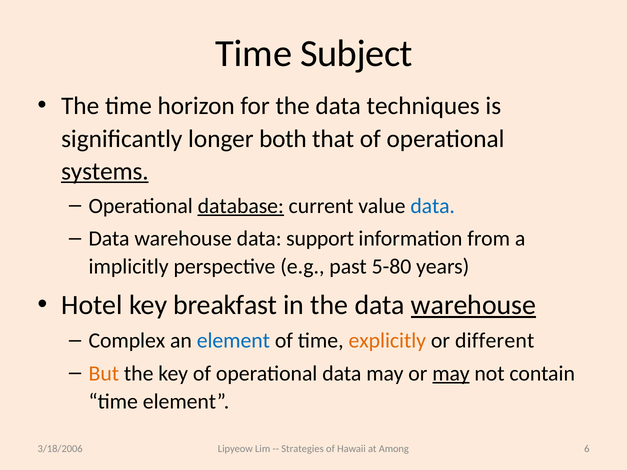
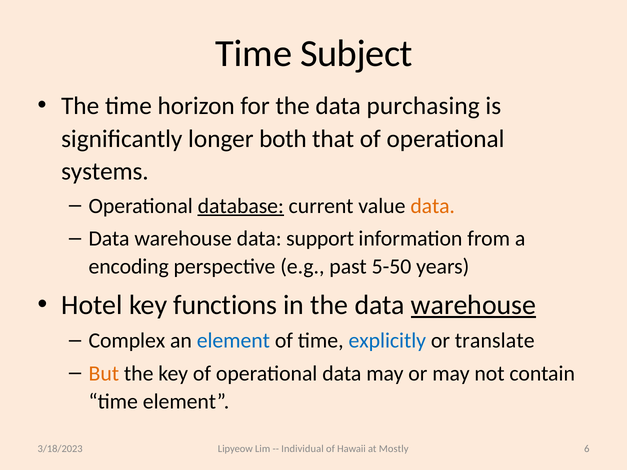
techniques: techniques -> purchasing
systems underline: present -> none
data at (433, 206) colour: blue -> orange
implicitly: implicitly -> encoding
5-80: 5-80 -> 5-50
breakfast: breakfast -> functions
explicitly colour: orange -> blue
different: different -> translate
may at (451, 374) underline: present -> none
3/18/2006: 3/18/2006 -> 3/18/2023
Strategies: Strategies -> Individual
Among: Among -> Mostly
